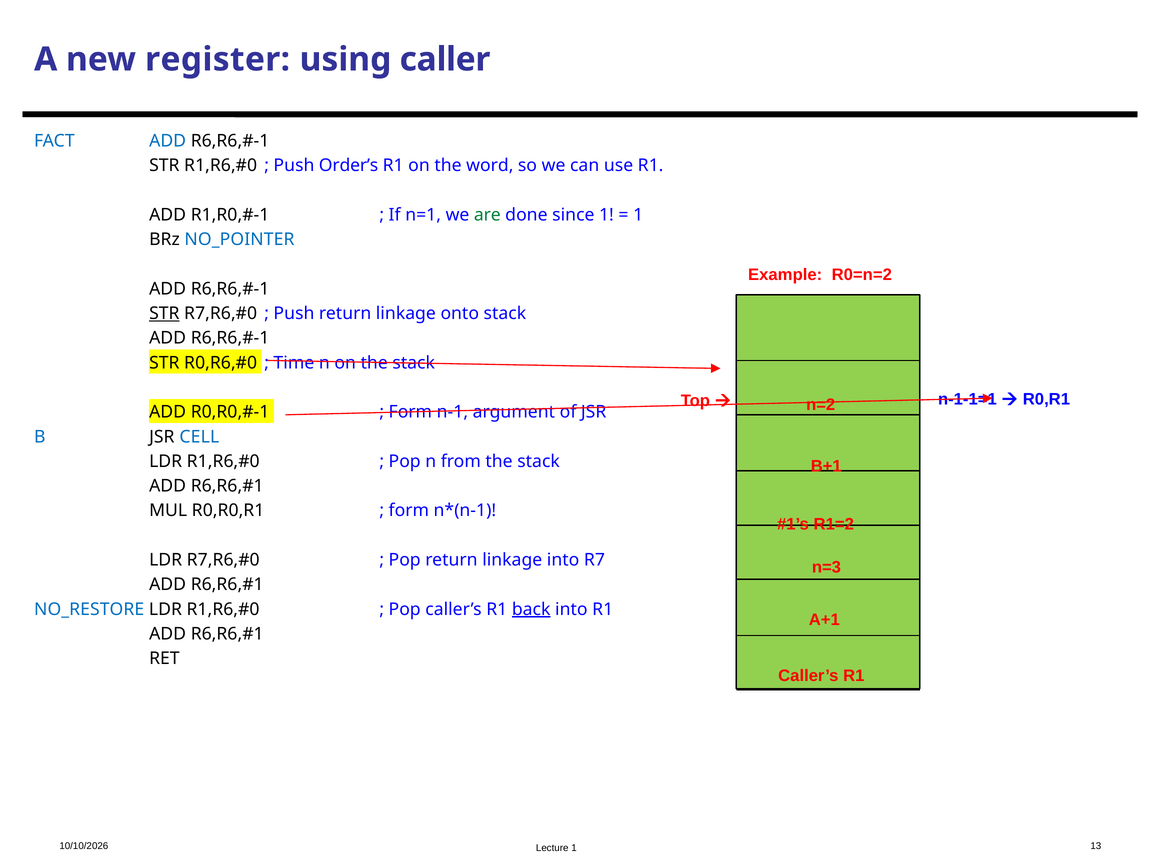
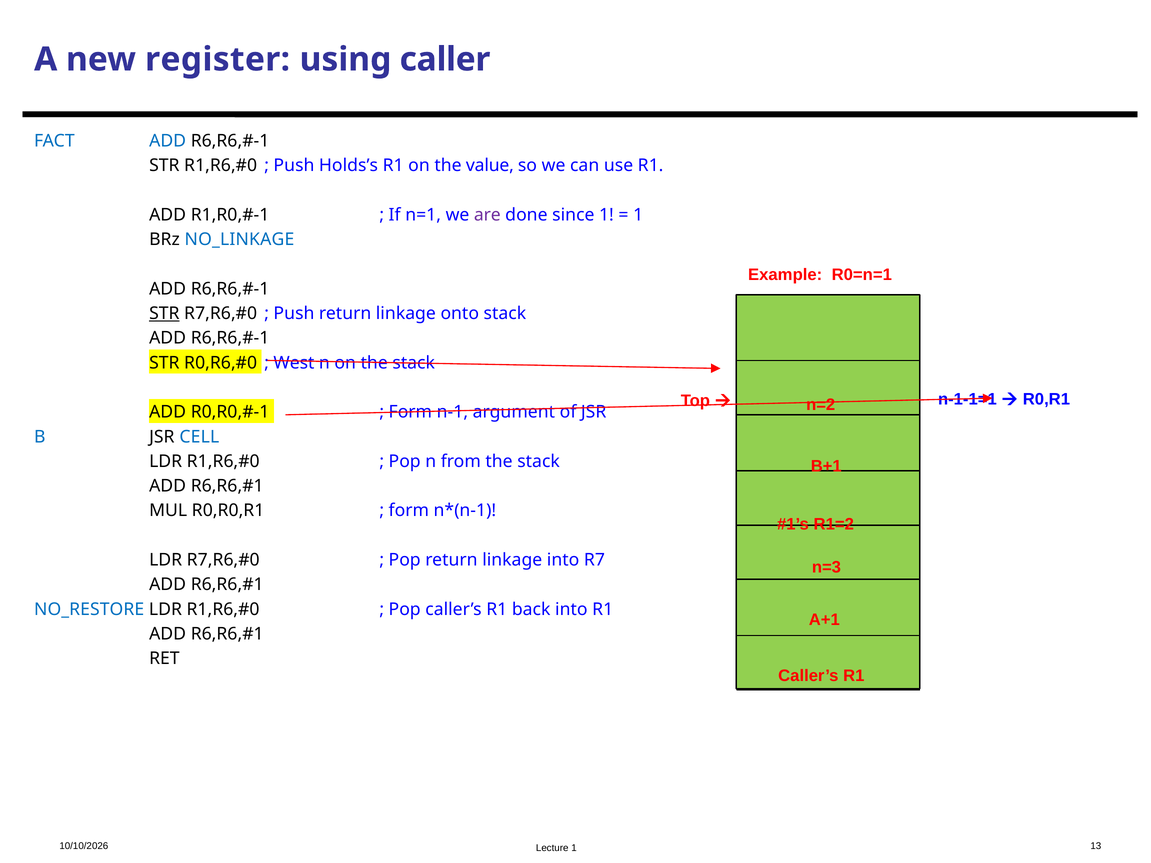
Order’s: Order’s -> Holds’s
word: word -> value
are colour: green -> purple
NO_POINTER: NO_POINTER -> NO_LINKAGE
R0=n=2: R0=n=2 -> R0=n=1
Time: Time -> West
back underline: present -> none
